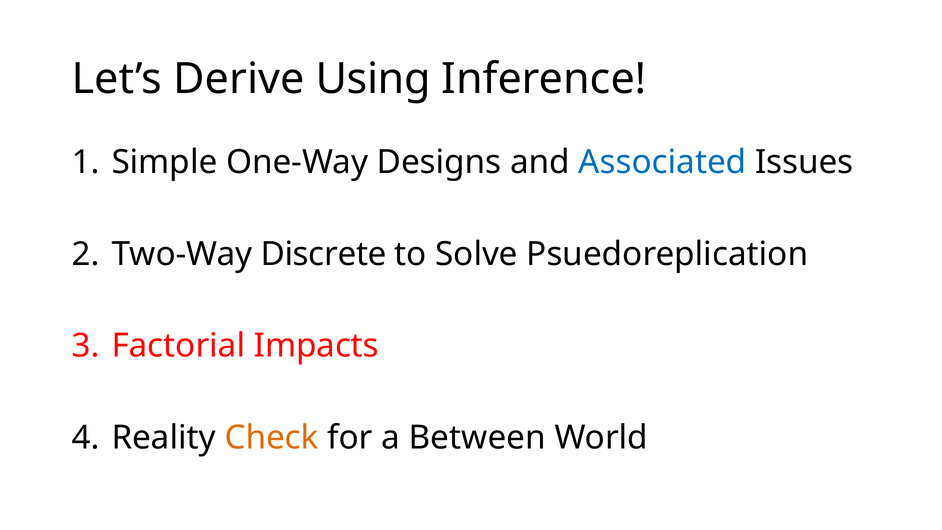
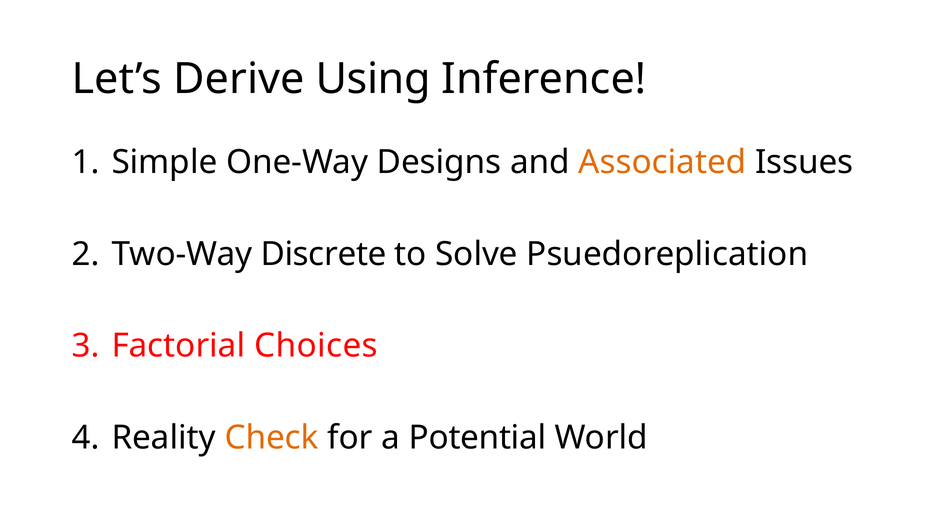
Associated colour: blue -> orange
Impacts: Impacts -> Choices
Between: Between -> Potential
